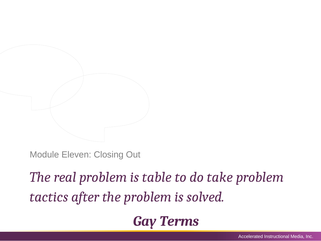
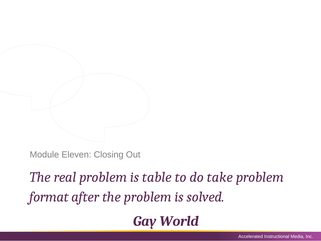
tactics: tactics -> format
Terms: Terms -> World
